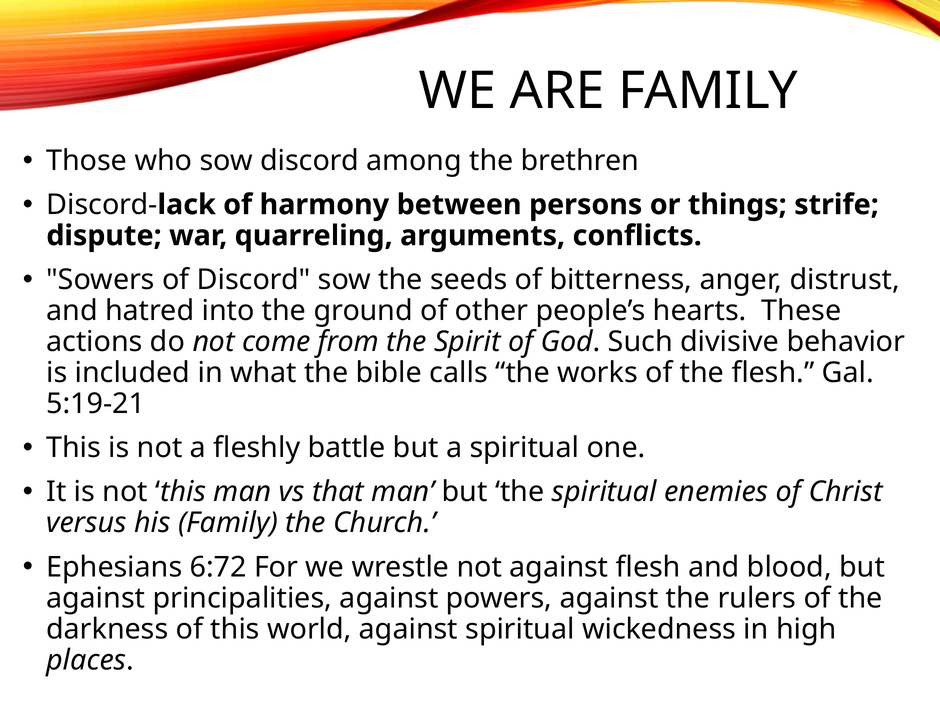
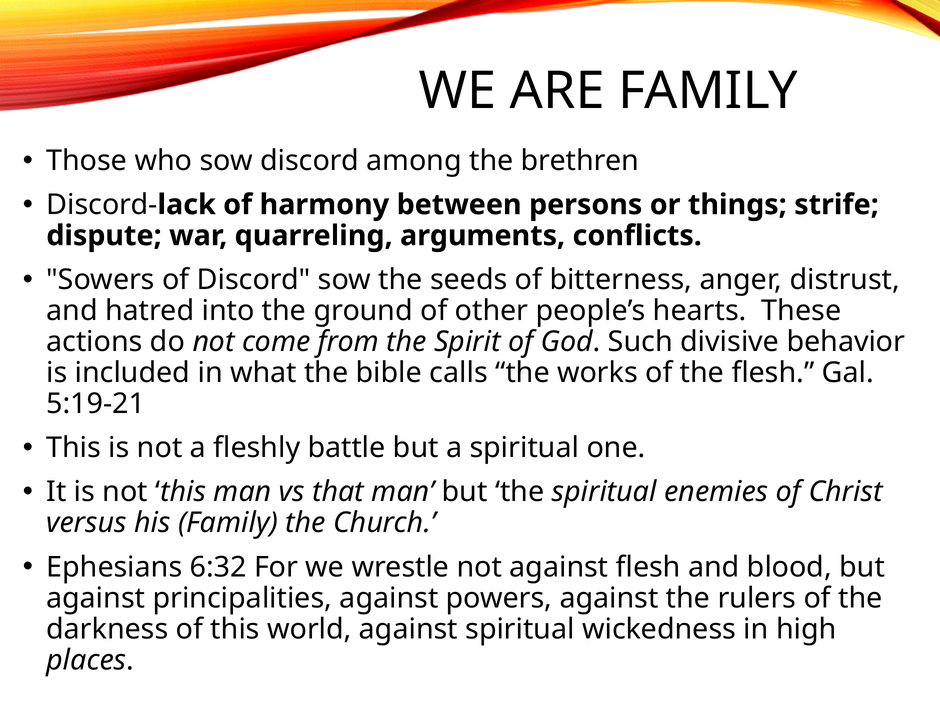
6:72: 6:72 -> 6:32
